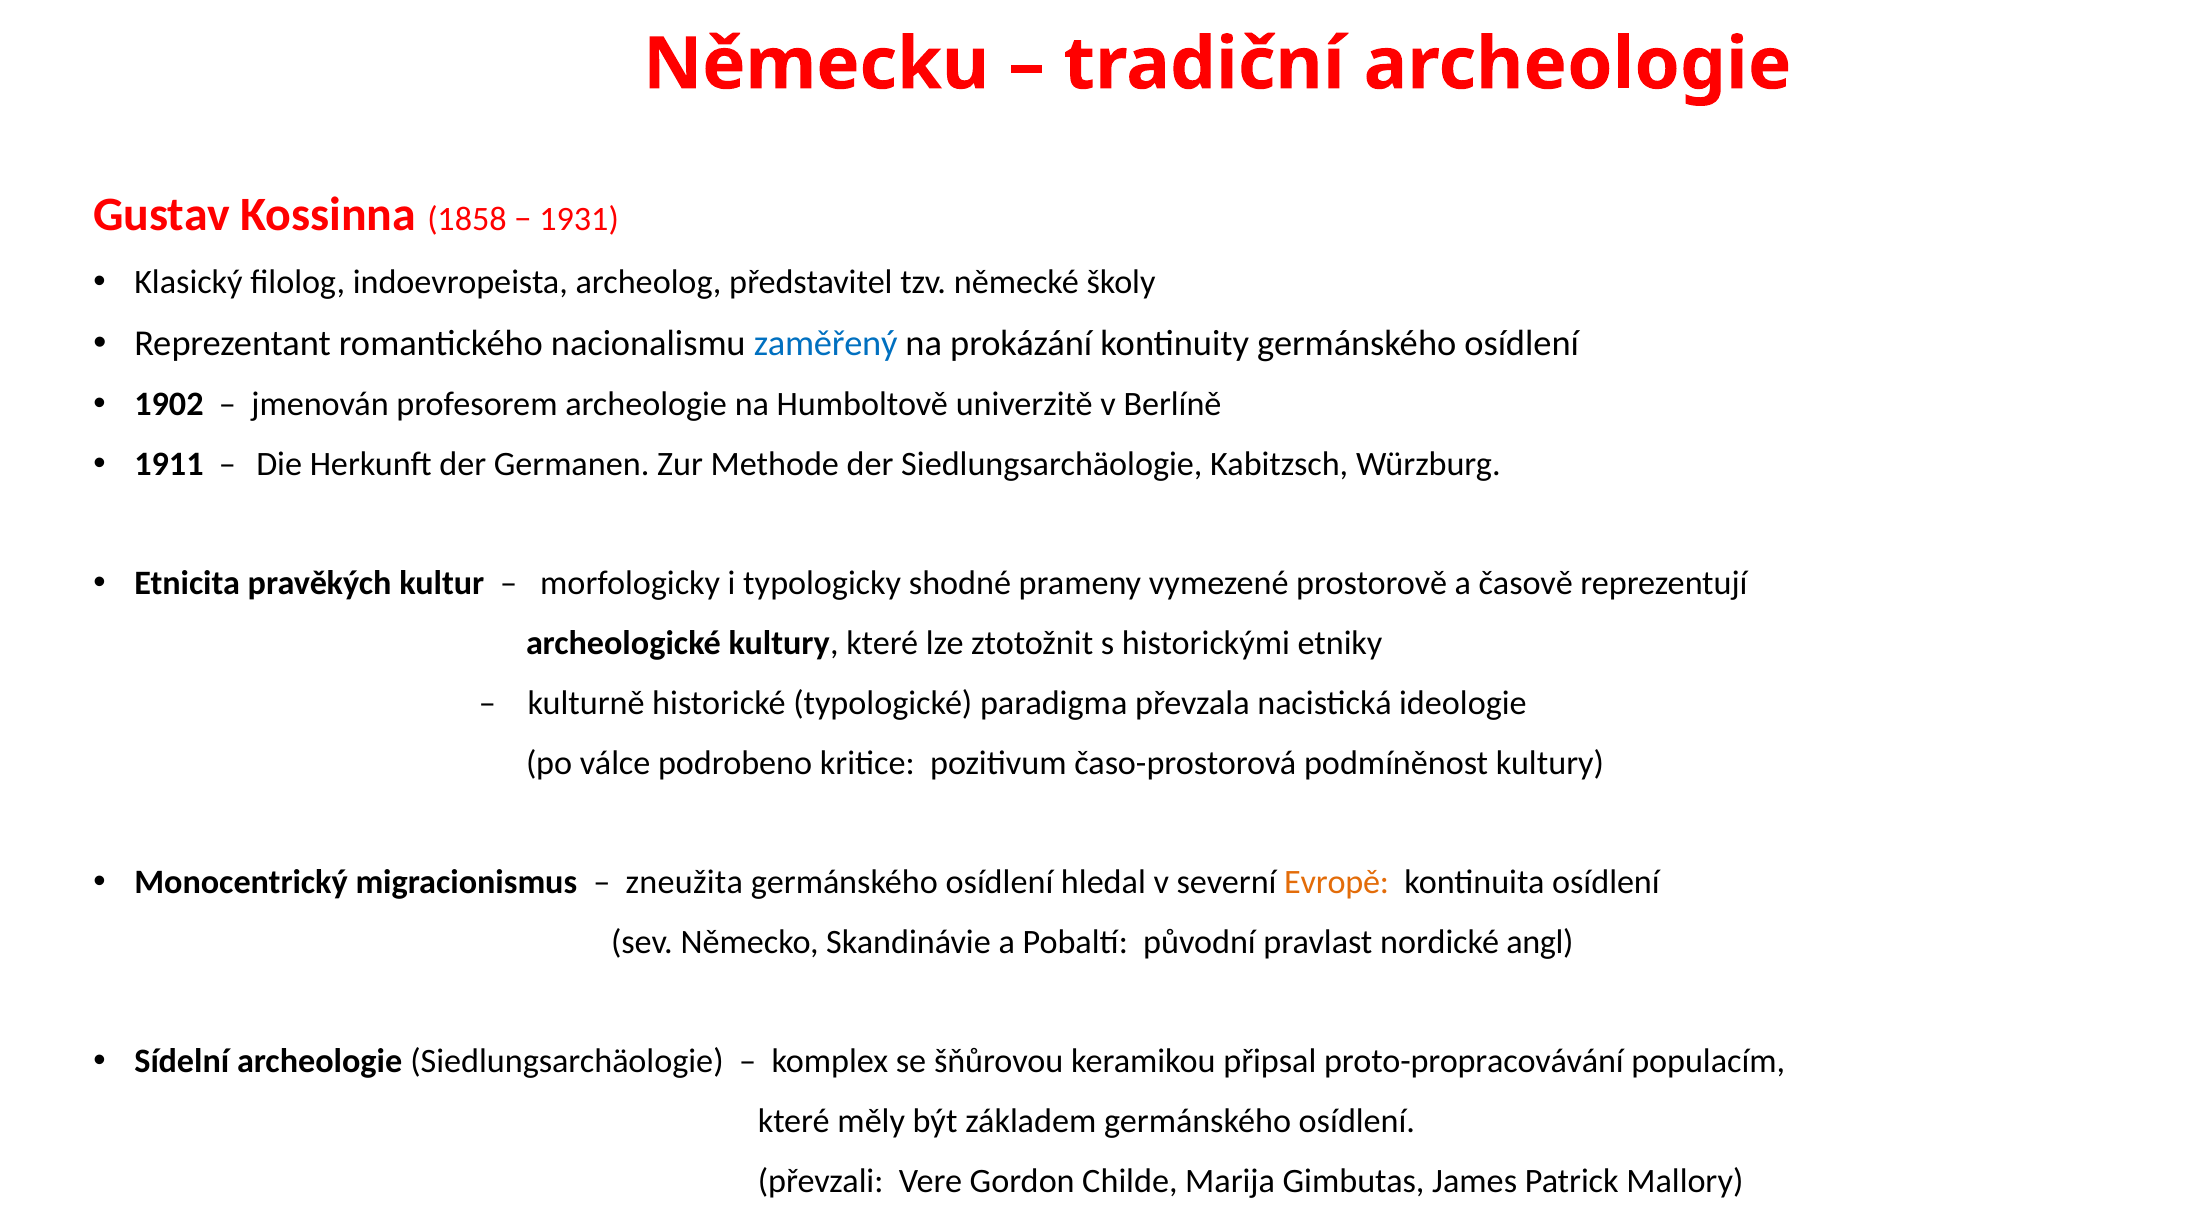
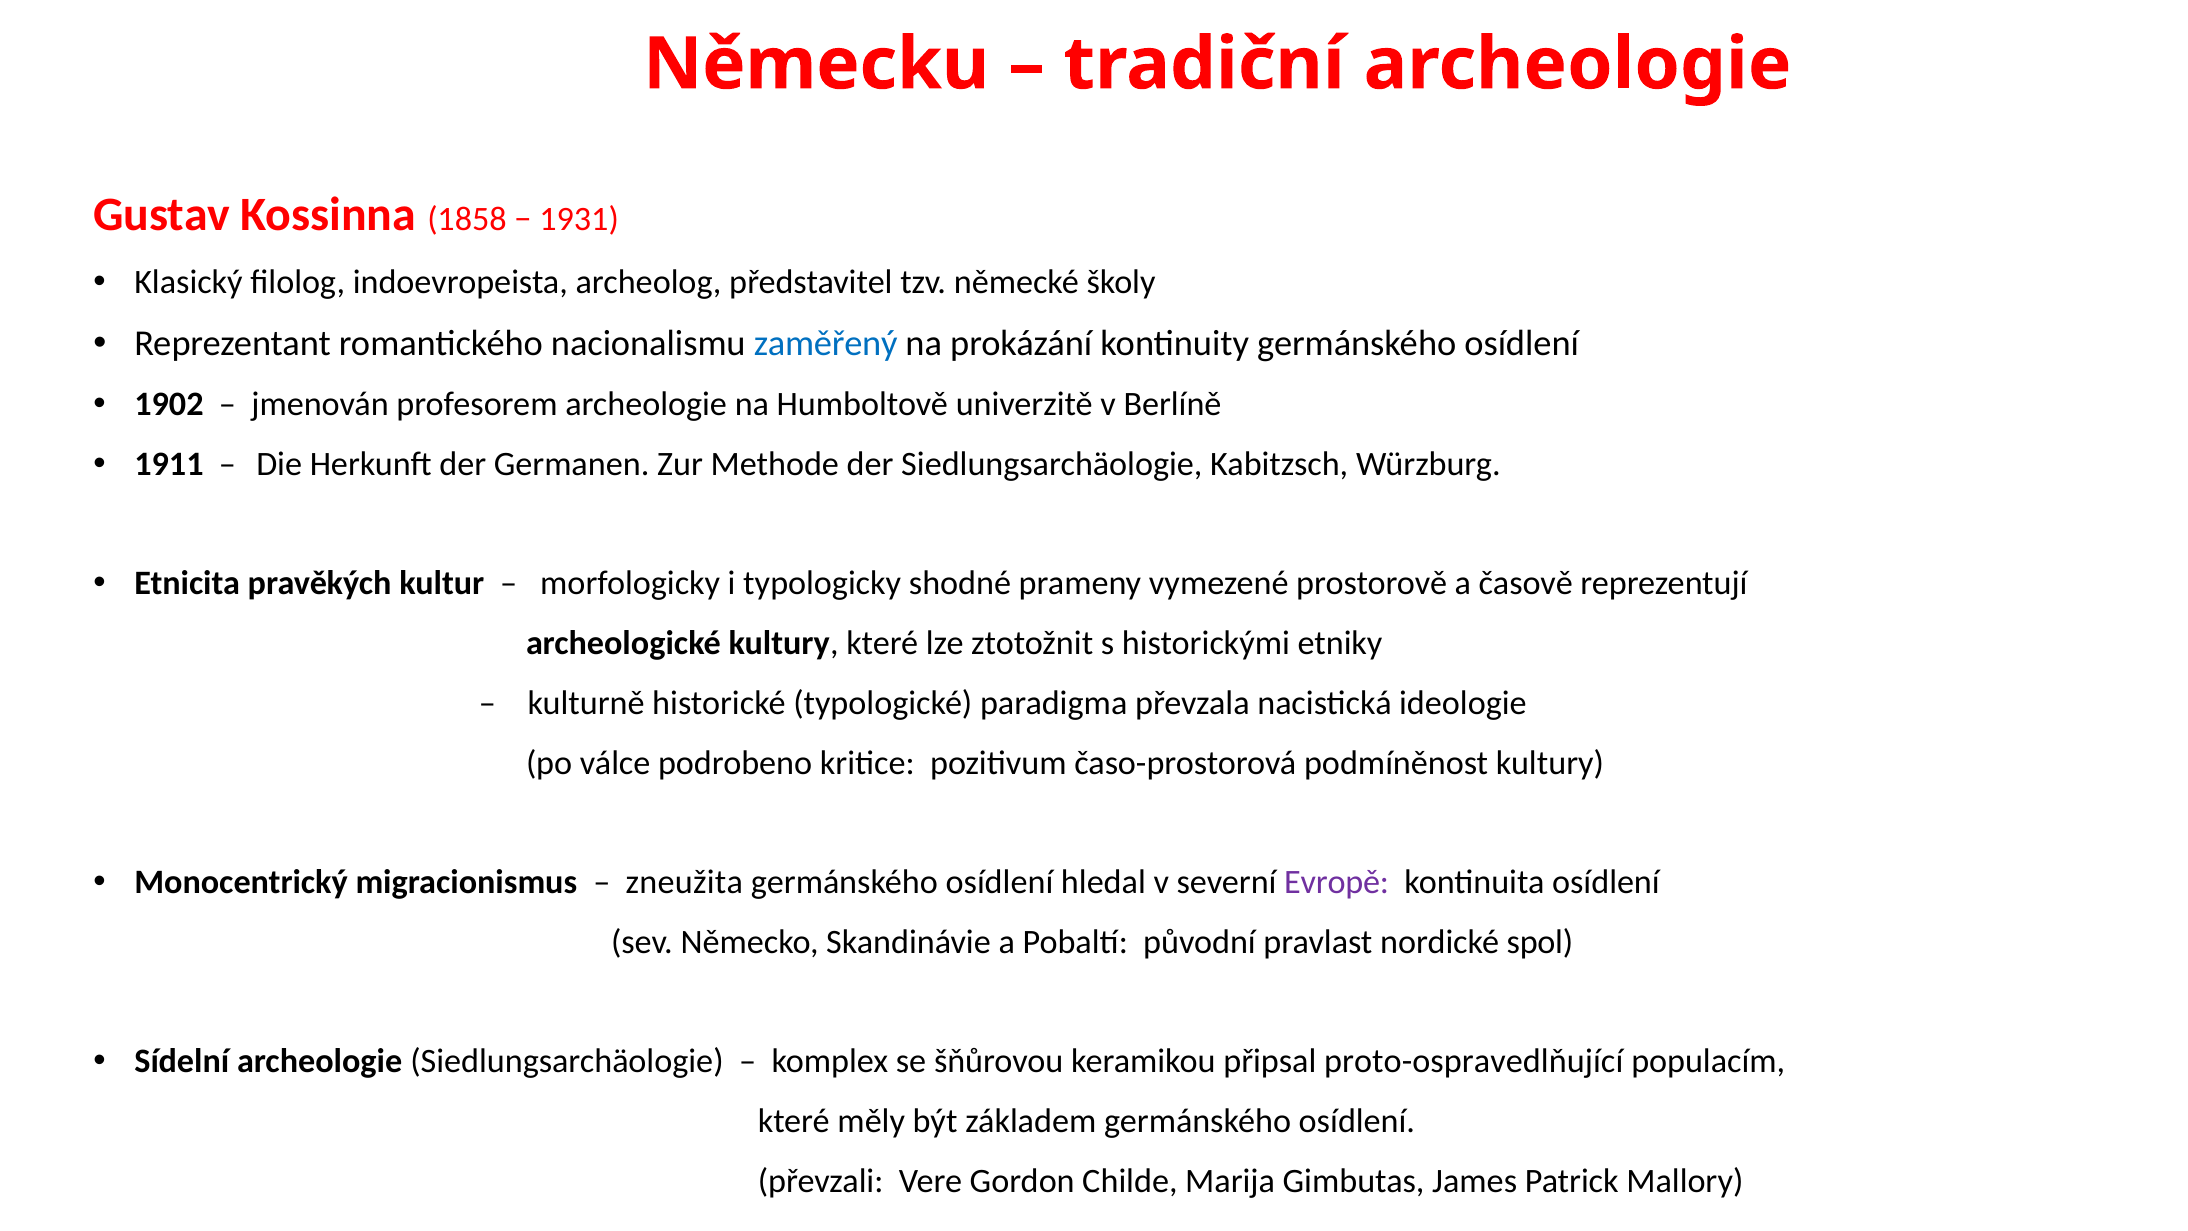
Evropě colour: orange -> purple
angl: angl -> spol
proto-propracovávání: proto-propracovávání -> proto-ospravedlňující
